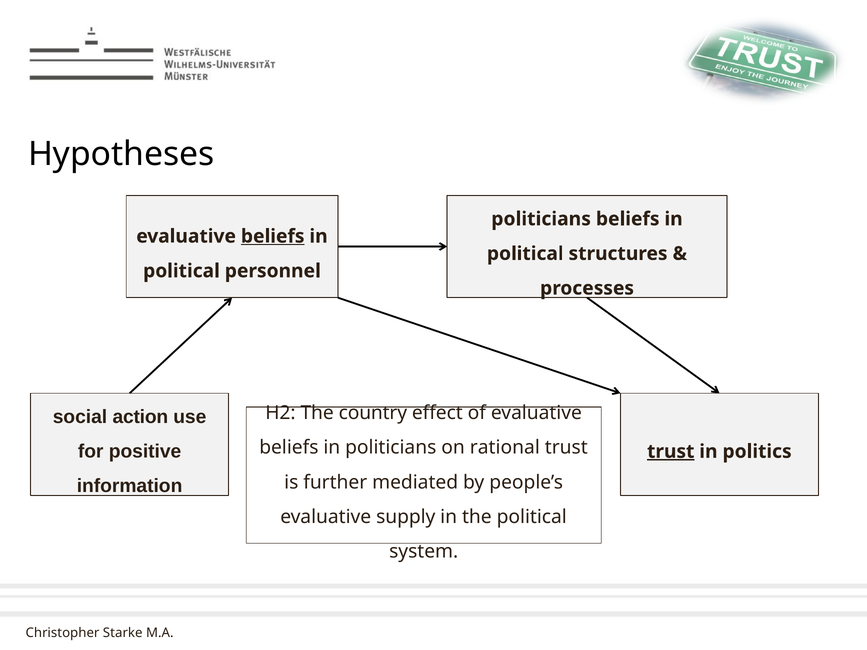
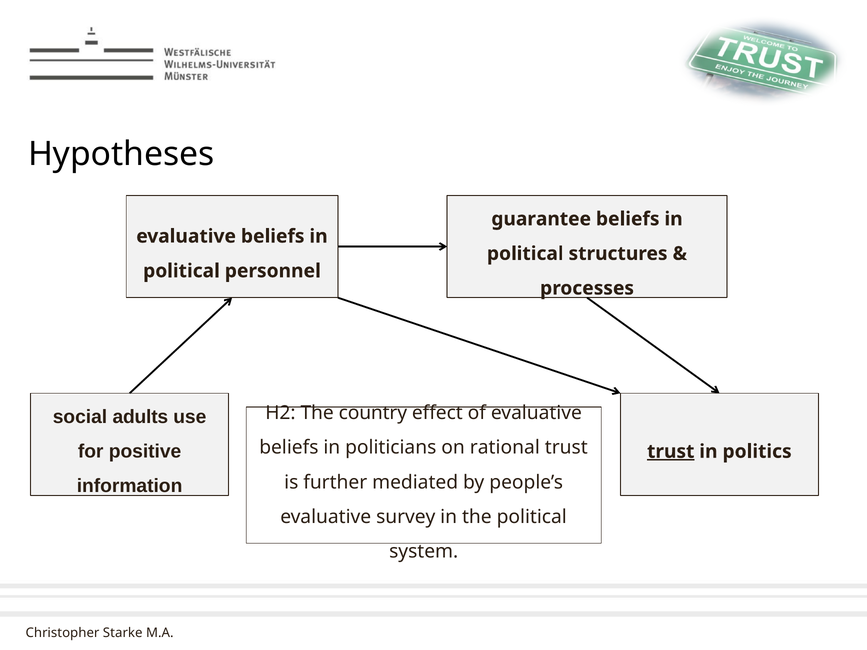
politicians at (541, 219): politicians -> guarantee
beliefs at (273, 236) underline: present -> none
action: action -> adults
supply: supply -> survey
